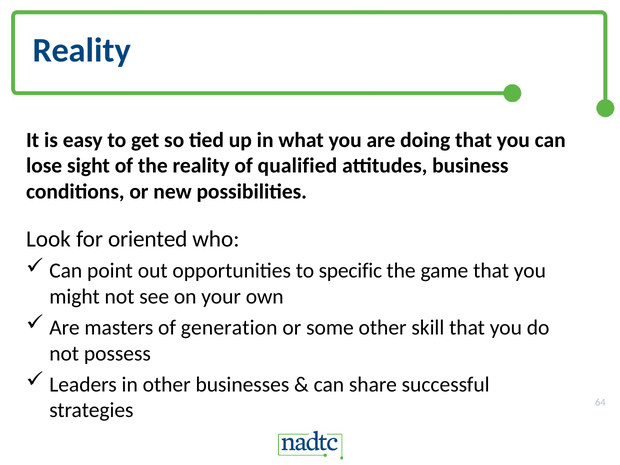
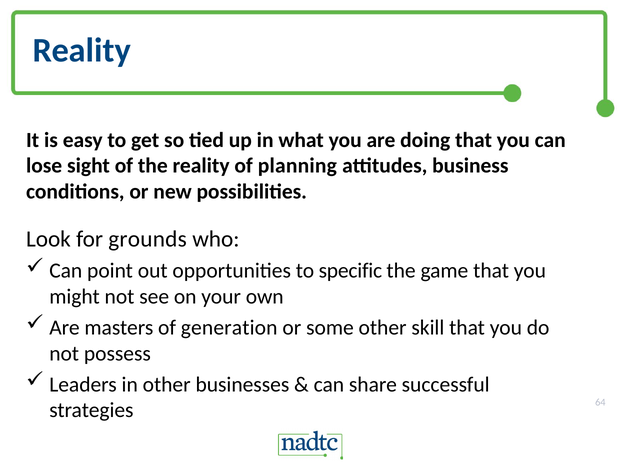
qualified: qualified -> planning
oriented: oriented -> grounds
